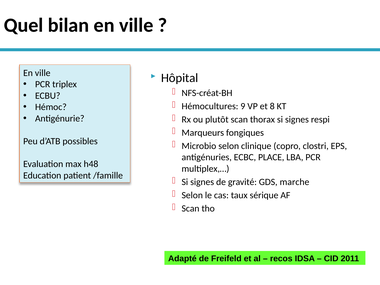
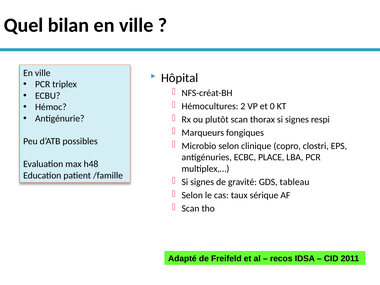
9: 9 -> 2
8: 8 -> 0
marche: marche -> tableau
